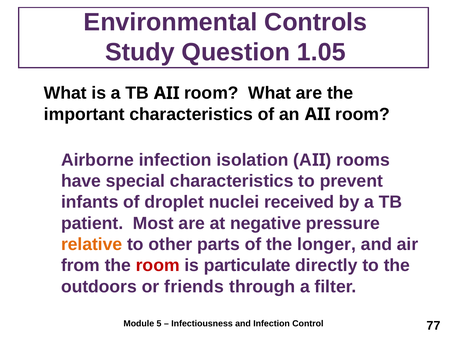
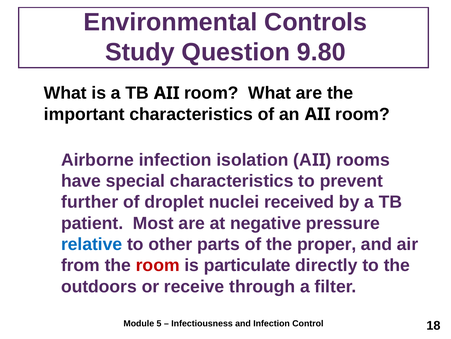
1.05: 1.05 -> 9.80
infants: infants -> further
relative colour: orange -> blue
longer: longer -> proper
friends: friends -> receive
77: 77 -> 18
